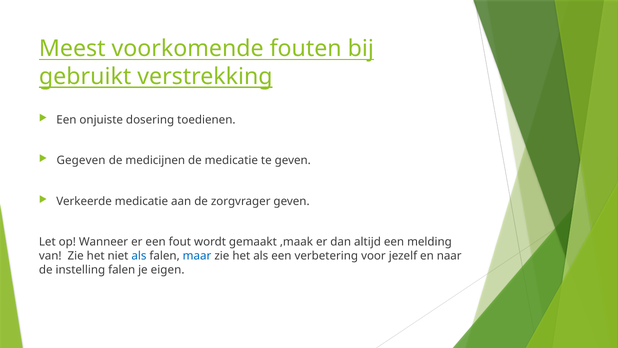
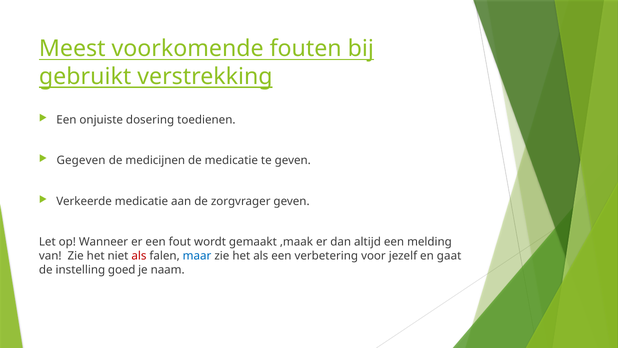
als at (139, 256) colour: blue -> red
naar: naar -> gaat
instelling falen: falen -> goed
eigen: eigen -> naam
